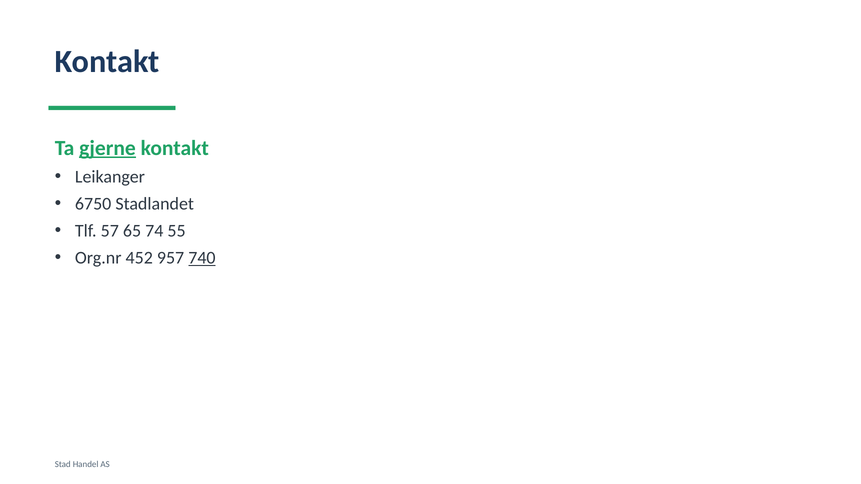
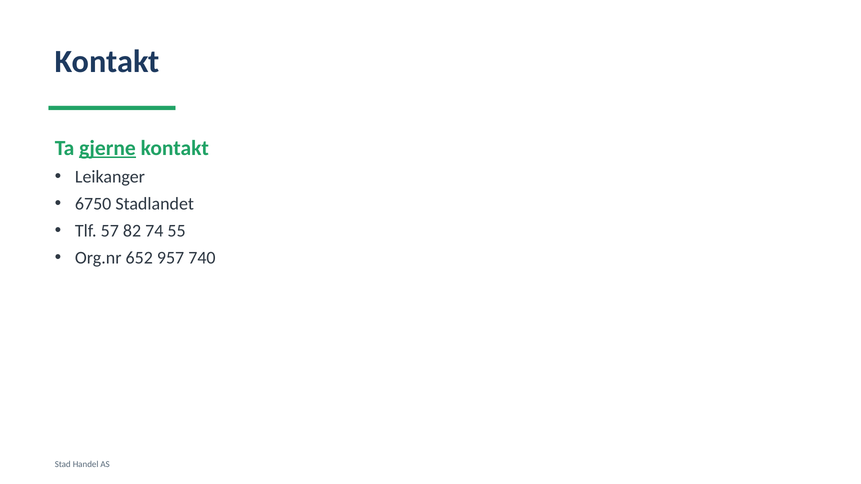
65: 65 -> 82
452: 452 -> 652
740 underline: present -> none
